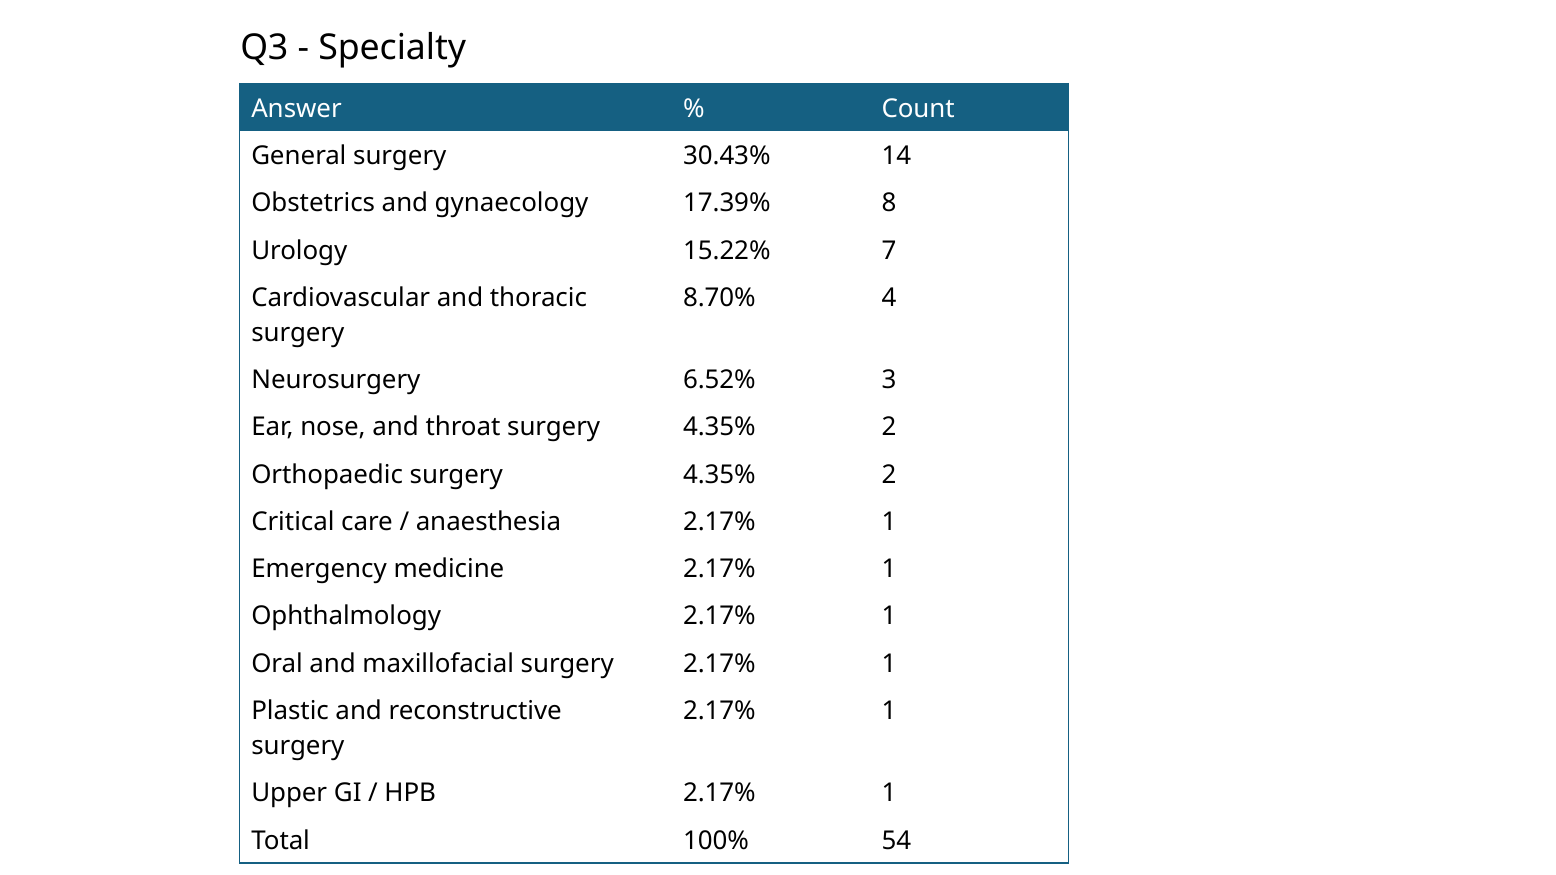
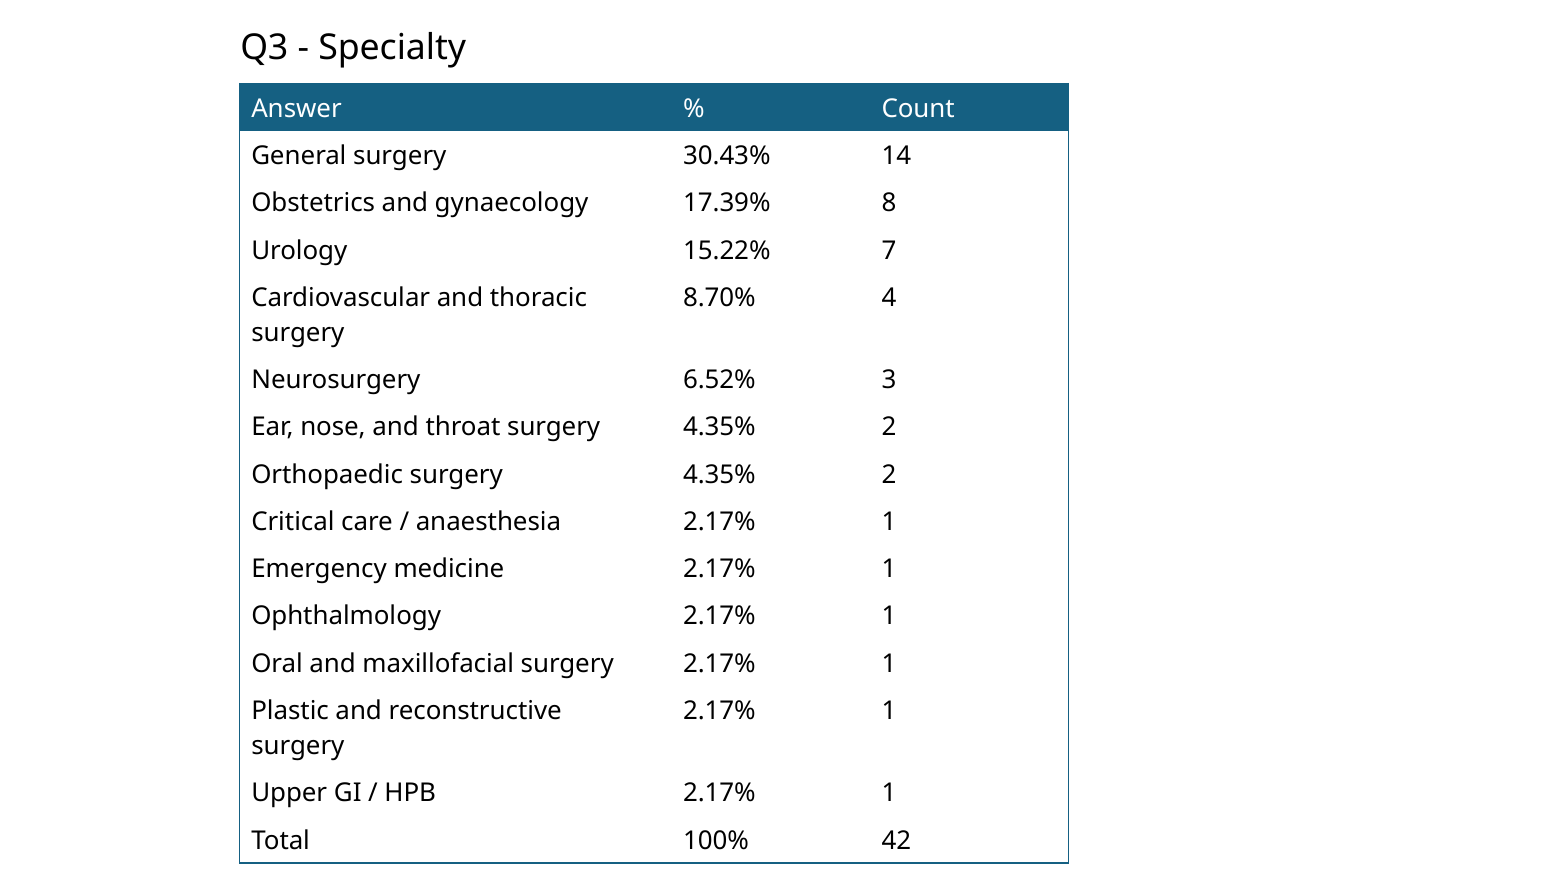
54: 54 -> 42
